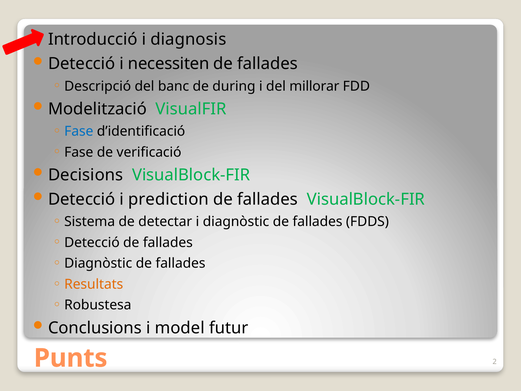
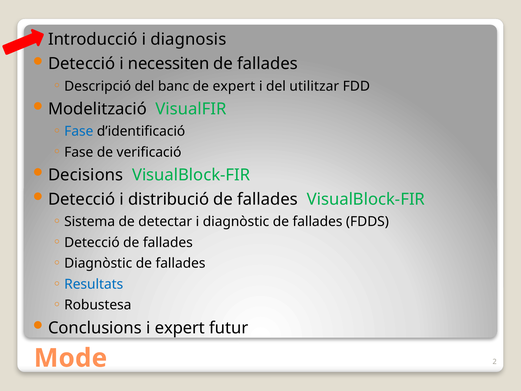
de during: during -> expert
millorar: millorar -> utilitzar
prediction: prediction -> distribució
Resultats colour: orange -> blue
i model: model -> expert
Punts: Punts -> Mode
